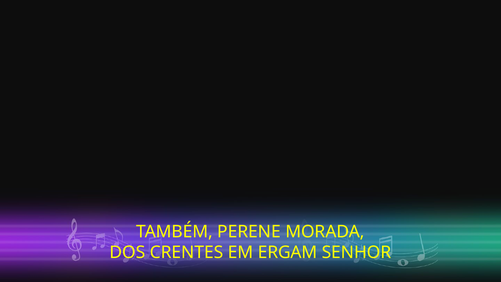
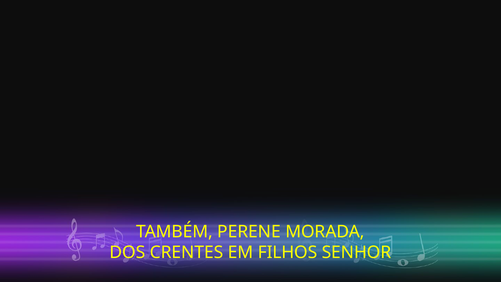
ERGAM: ERGAM -> FILHOS
